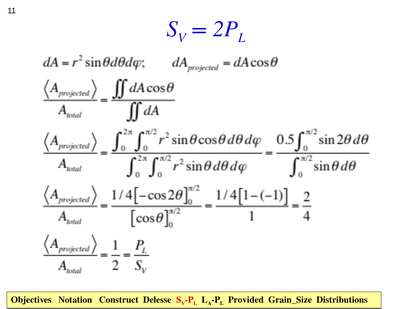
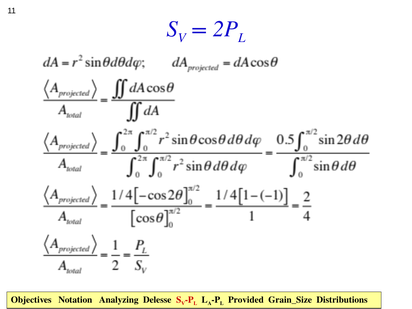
Construct: Construct -> Analyzing
